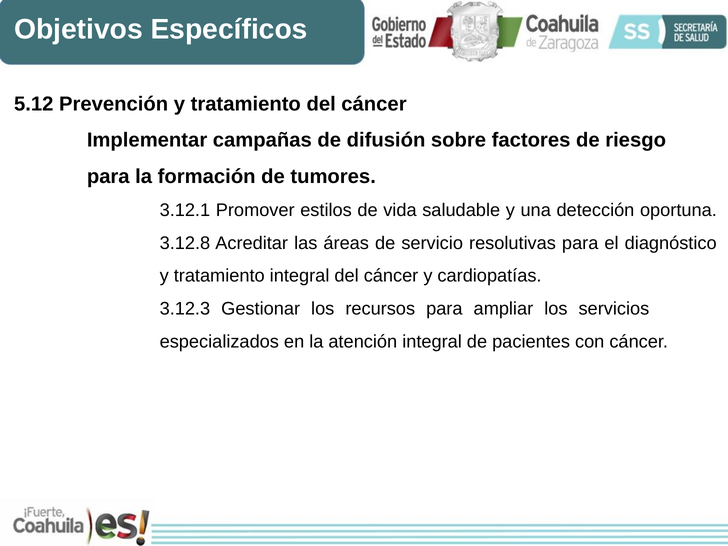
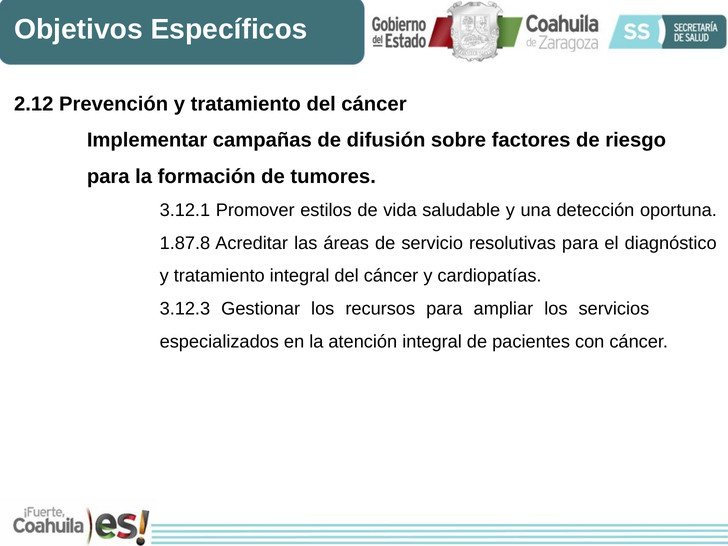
5.12: 5.12 -> 2.12
3.12.8: 3.12.8 -> 1.87.8
